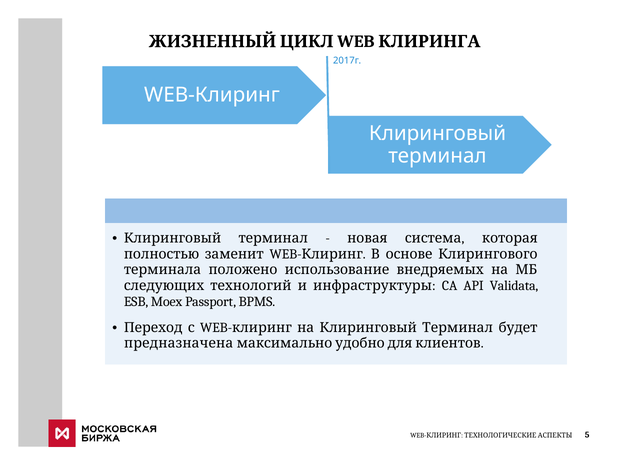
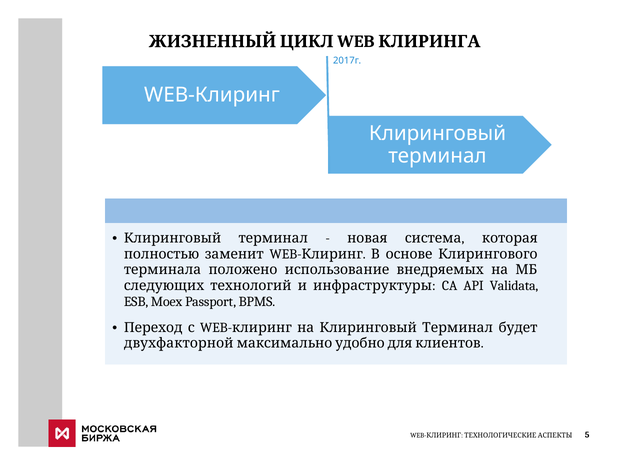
предназначена: предназначена -> двухфакторной
